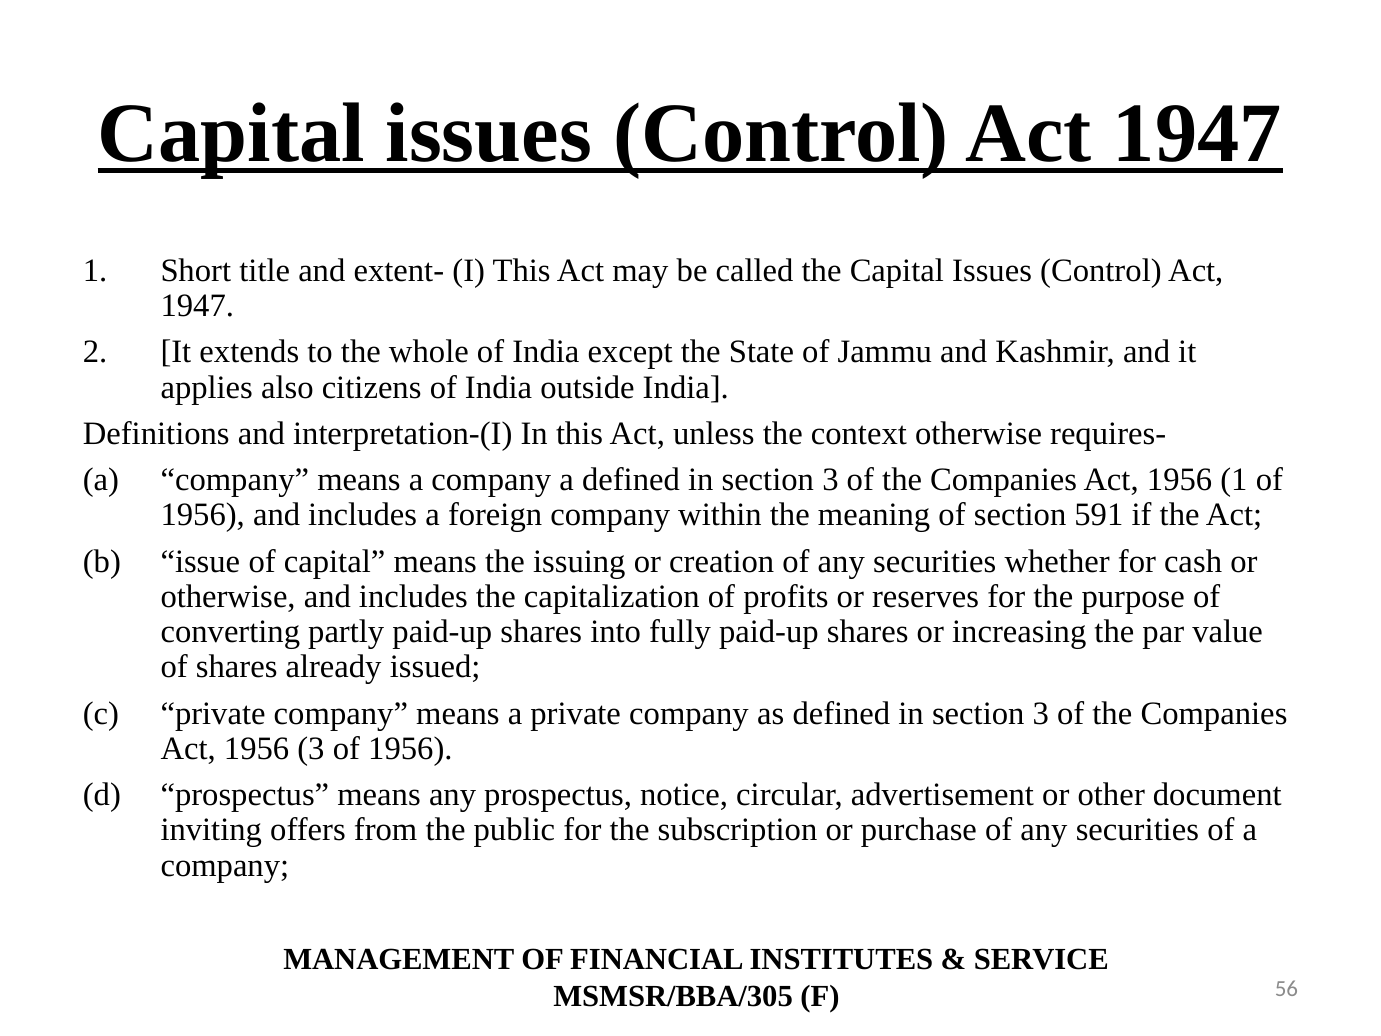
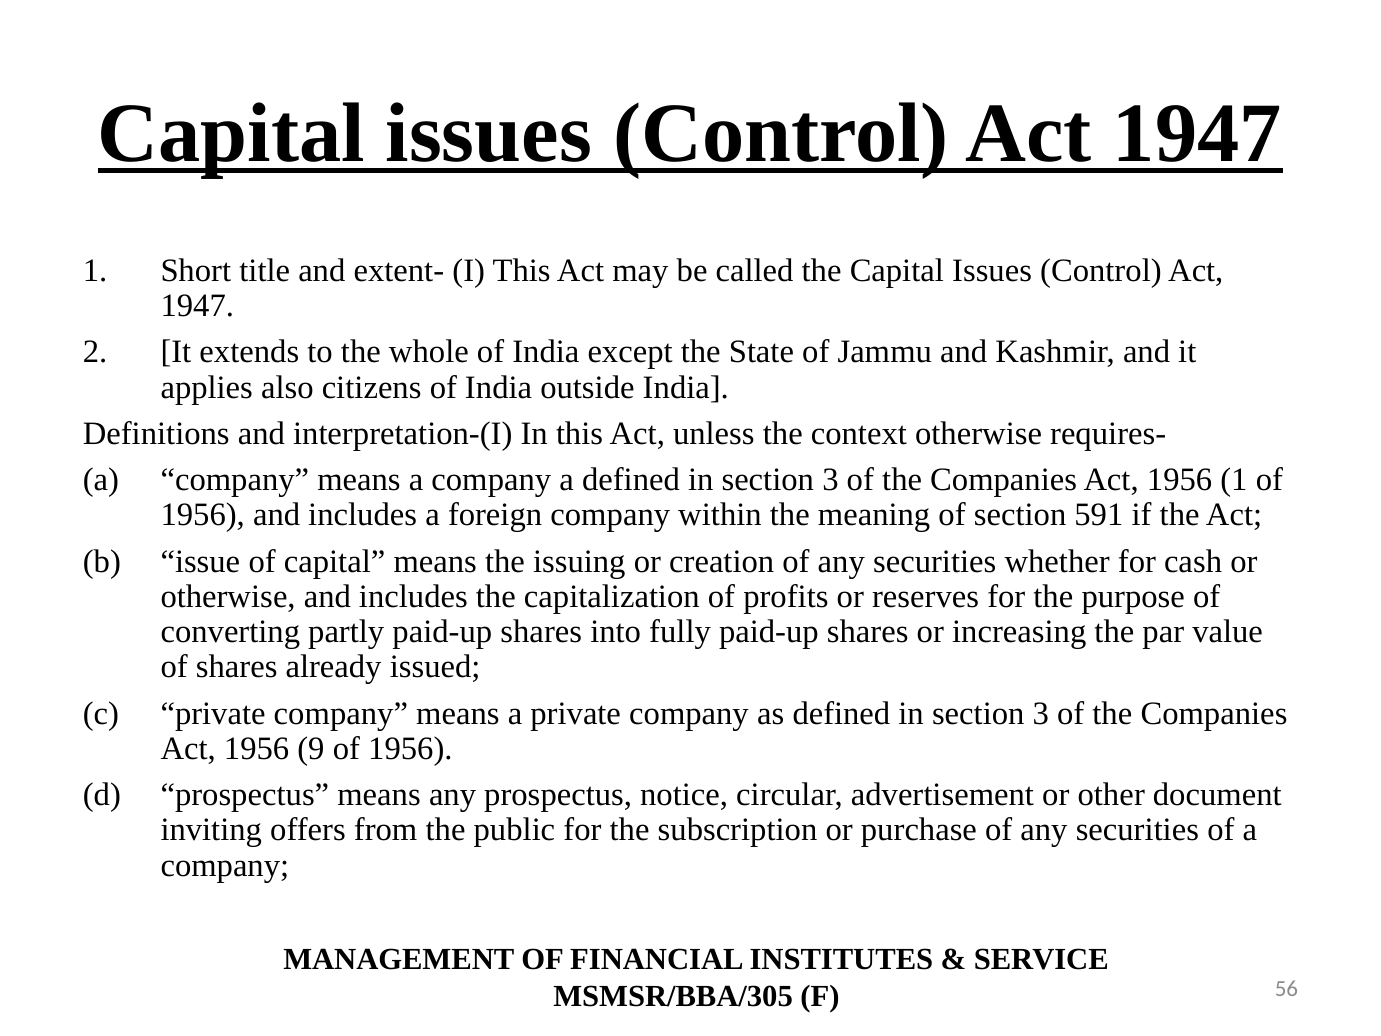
1956 3: 3 -> 9
